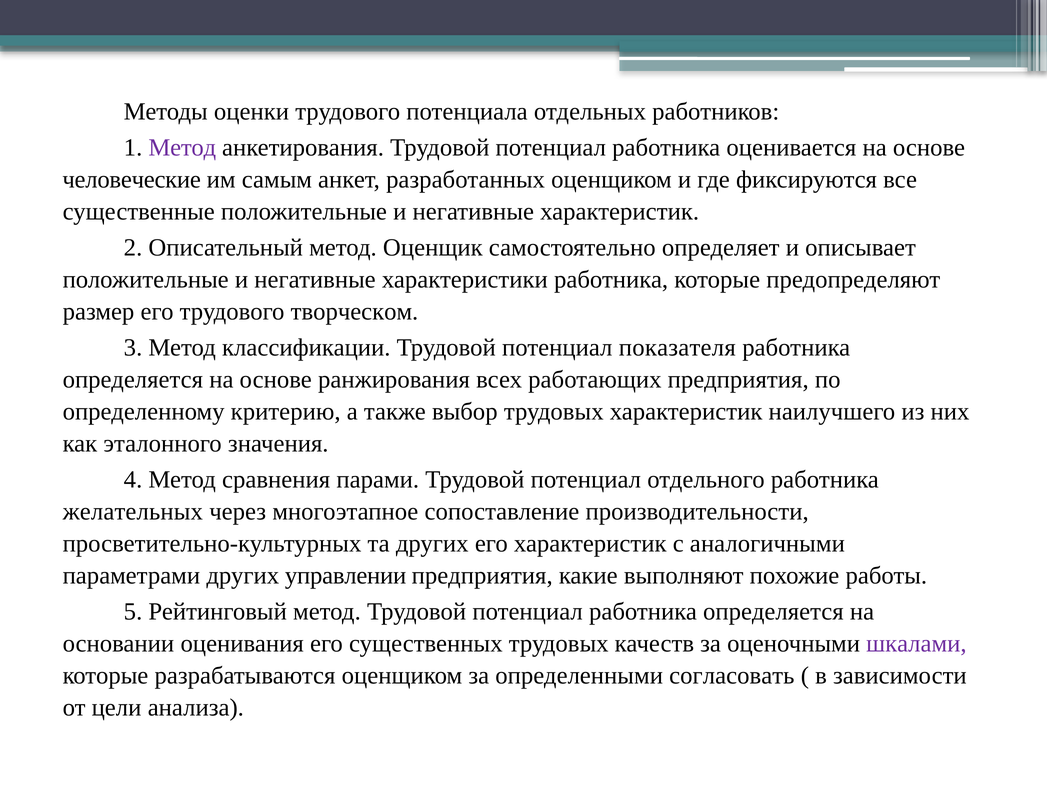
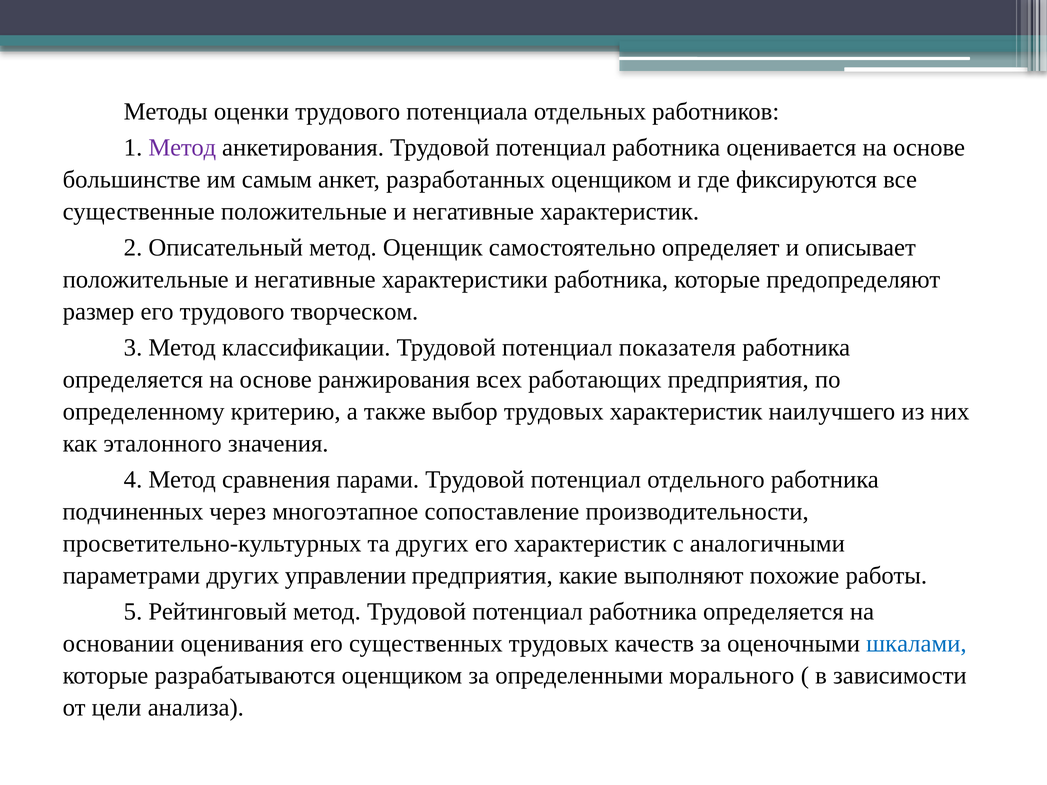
человеческие: человеческие -> большинстве
желательных: желательных -> подчиненных
шкалами colour: purple -> blue
согласовать: согласовать -> морального
